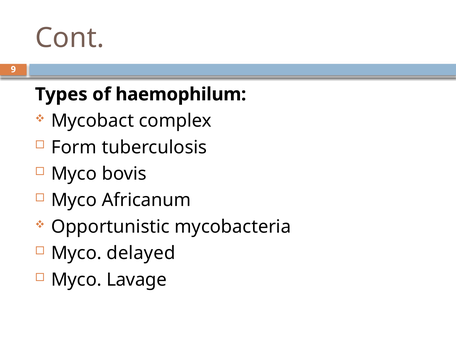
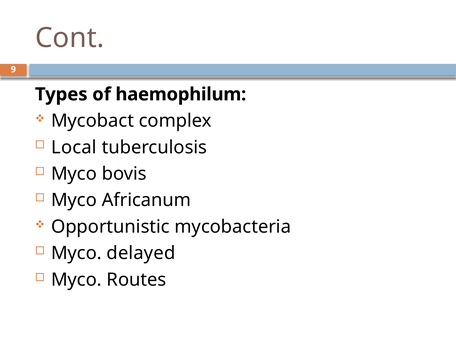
Form: Form -> Local
Lavage: Lavage -> Routes
